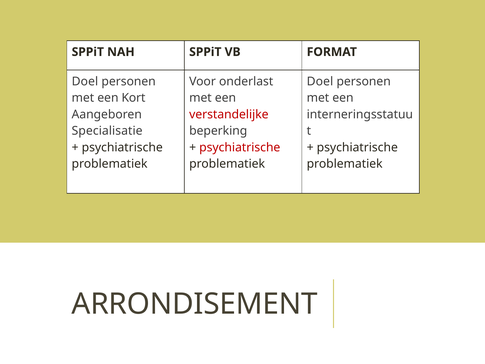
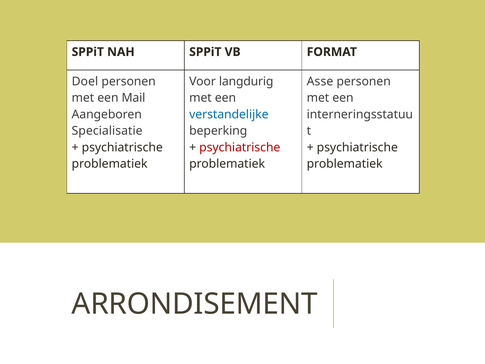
onderlast: onderlast -> langdurig
Doel at (320, 81): Doel -> Asse
Kort: Kort -> Mail
verstandelijke colour: red -> blue
